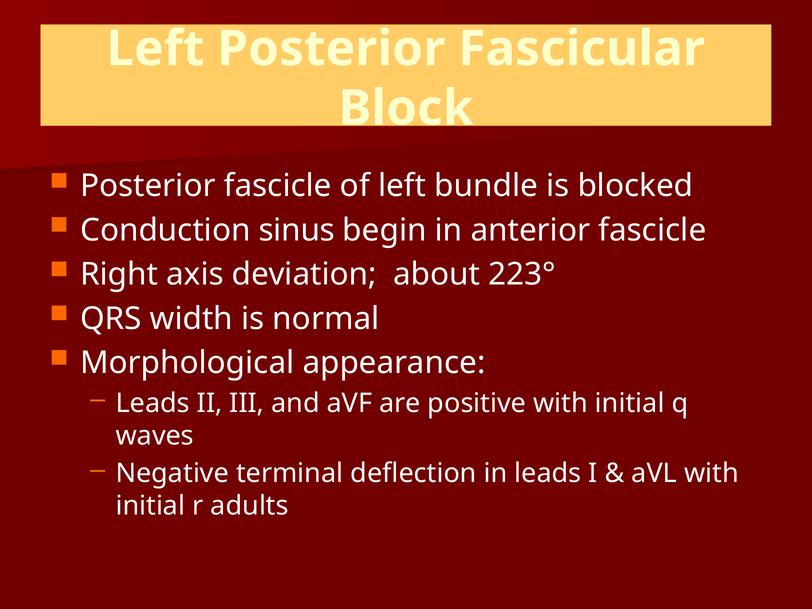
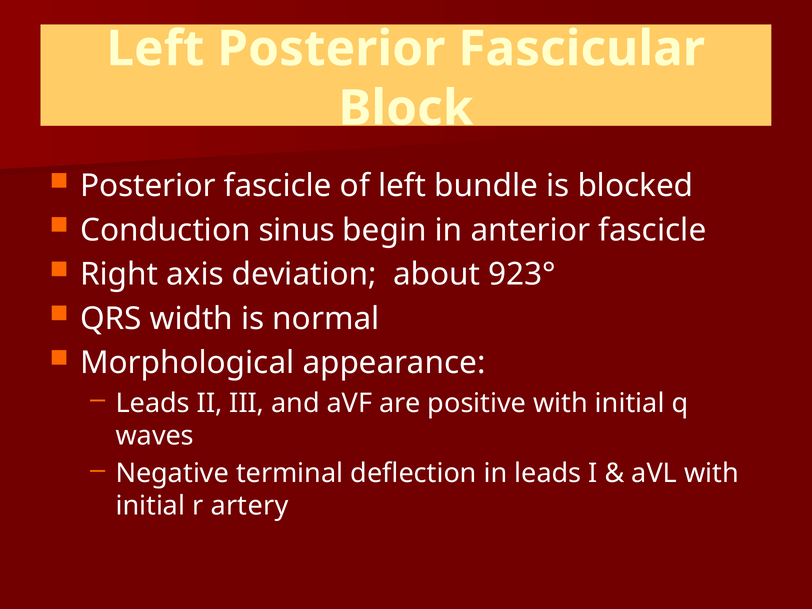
223°: 223° -> 923°
adults: adults -> artery
